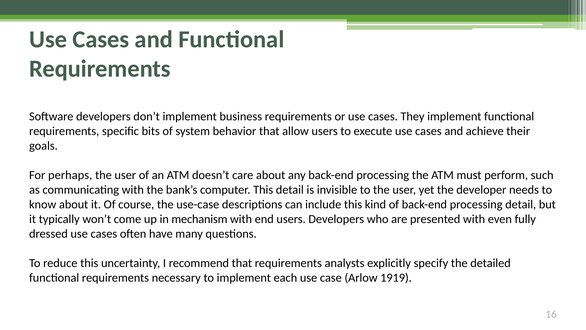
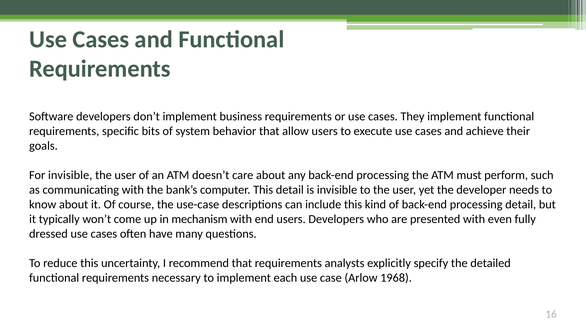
For perhaps: perhaps -> invisible
1919: 1919 -> 1968
